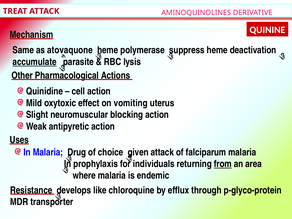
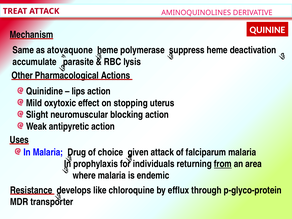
accumulate underline: present -> none
cell: cell -> lips
vomiting: vomiting -> stopping
